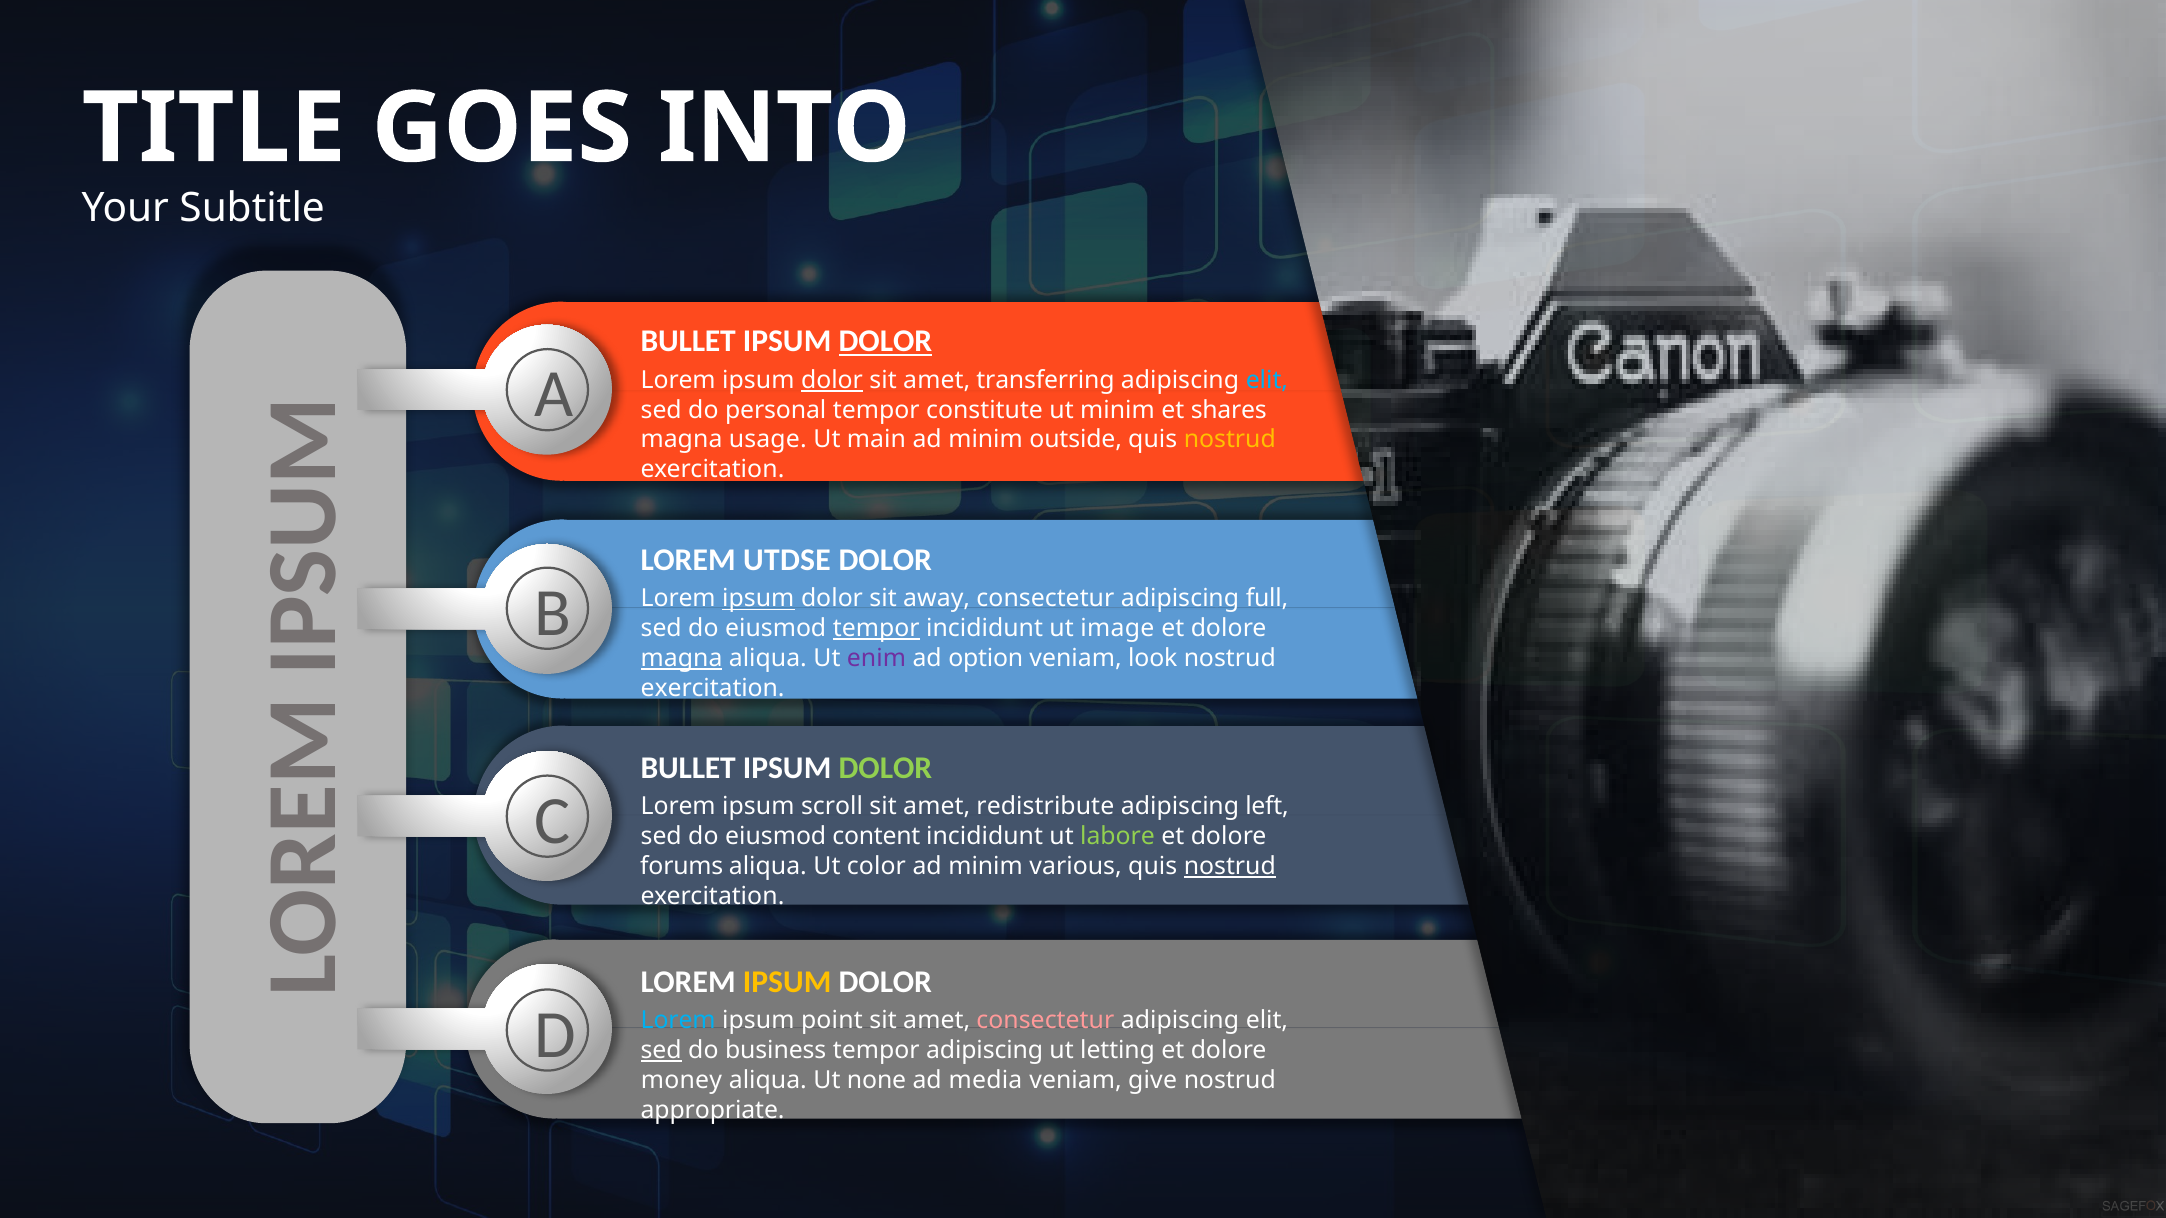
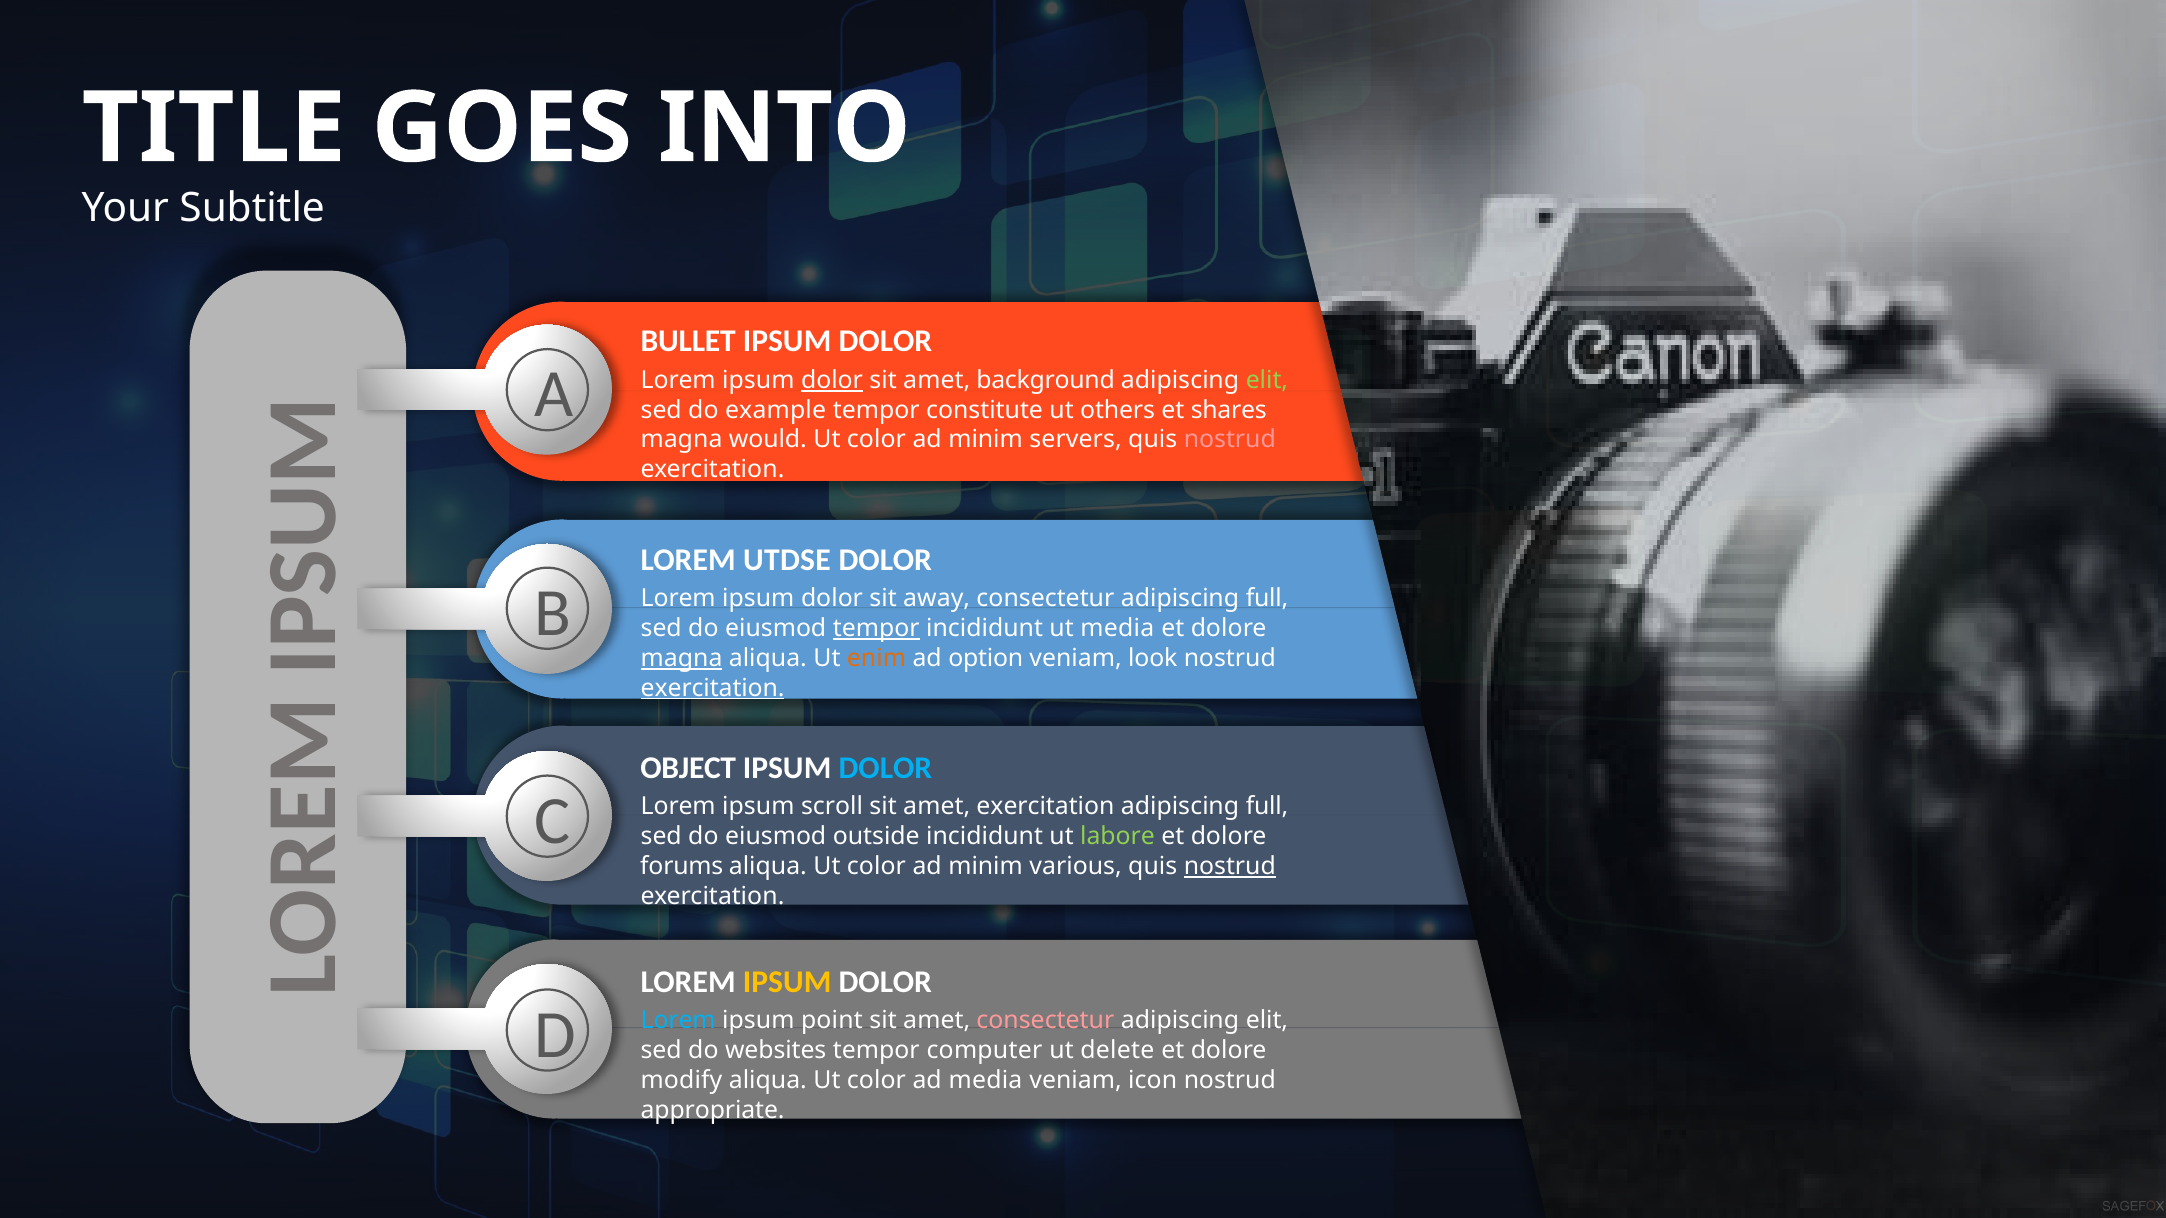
DOLOR at (885, 341) underline: present -> none
transferring: transferring -> background
elit at (1267, 380) colour: light blue -> light green
personal: personal -> example
ut minim: minim -> others
usage: usage -> would
main at (876, 440): main -> color
outside: outside -> servers
nostrud at (1230, 440) colour: yellow -> pink
ipsum at (758, 599) underline: present -> none
ut image: image -> media
enim colour: purple -> orange
exercitation at (713, 688) underline: none -> present
BULLET at (688, 768): BULLET -> OBJECT
DOLOR at (885, 768) colour: light green -> light blue
amet redistribute: redistribute -> exercitation
left at (1267, 807): left -> full
content: content -> outside
sed at (661, 1051) underline: present -> none
business: business -> websites
tempor adipiscing: adipiscing -> computer
letting: letting -> delete
money: money -> modify
none at (877, 1080): none -> color
give: give -> icon
